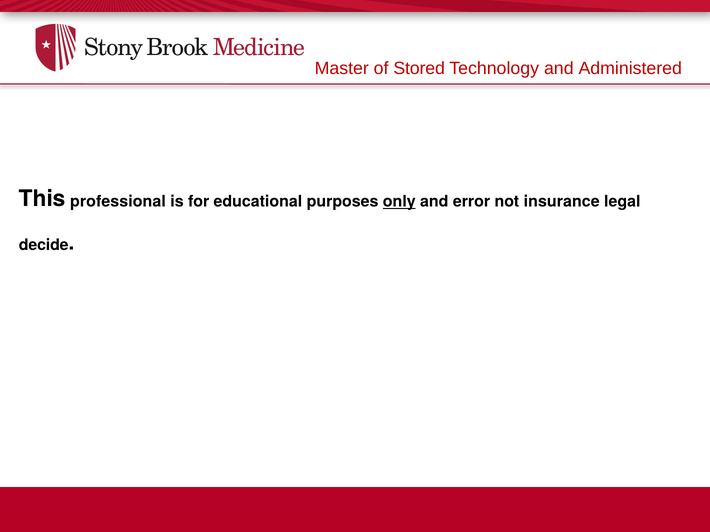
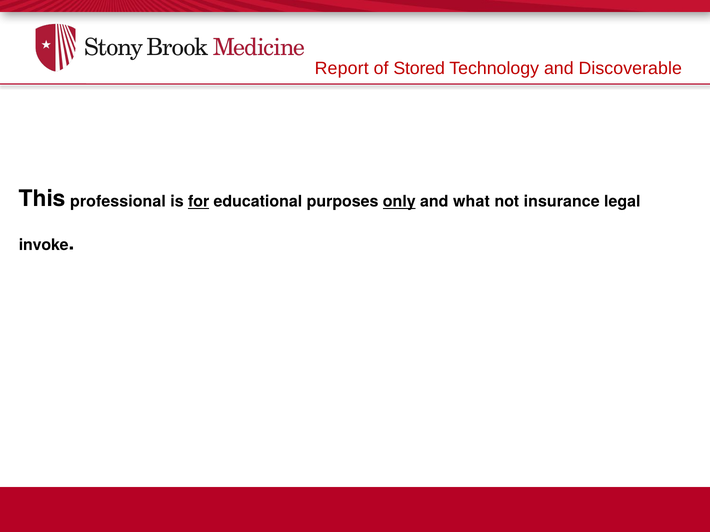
Master: Master -> Report
Administered: Administered -> Discoverable
for underline: none -> present
error: error -> what
decide: decide -> invoke
